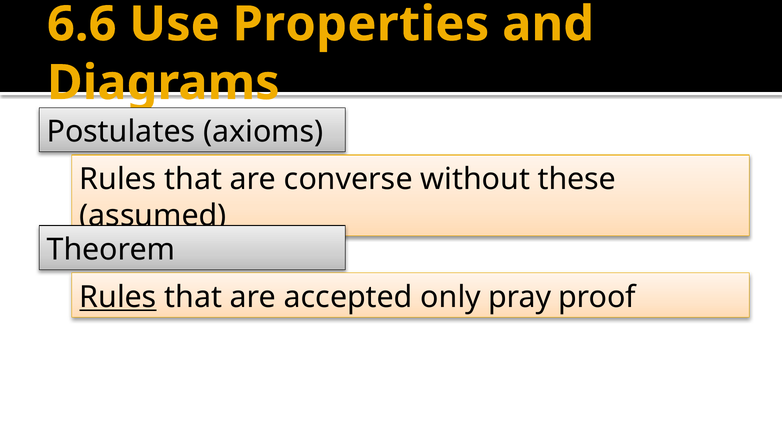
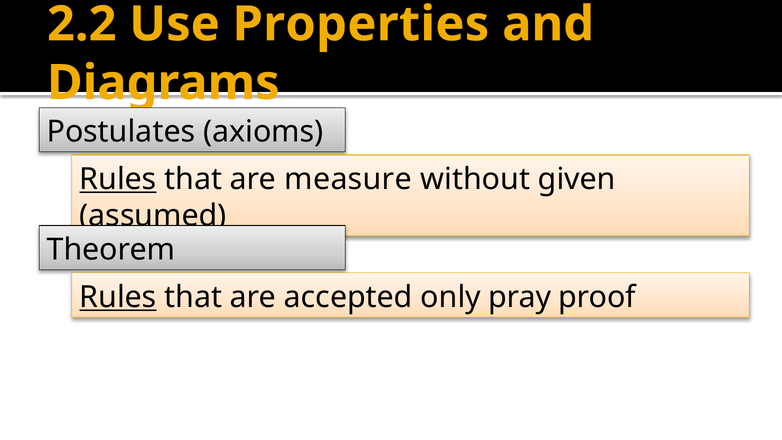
6.6: 6.6 -> 2.2
Rules at (118, 179) underline: none -> present
converse: converse -> measure
these: these -> given
